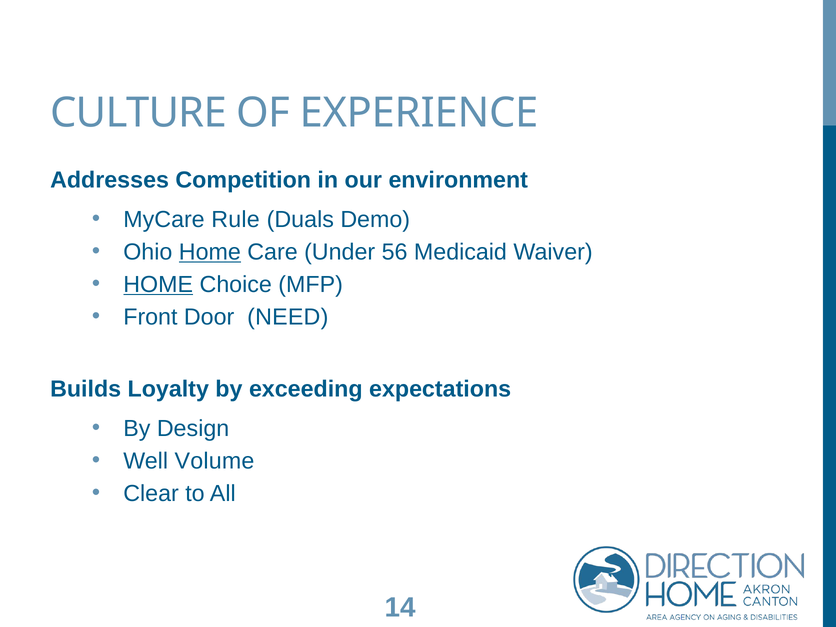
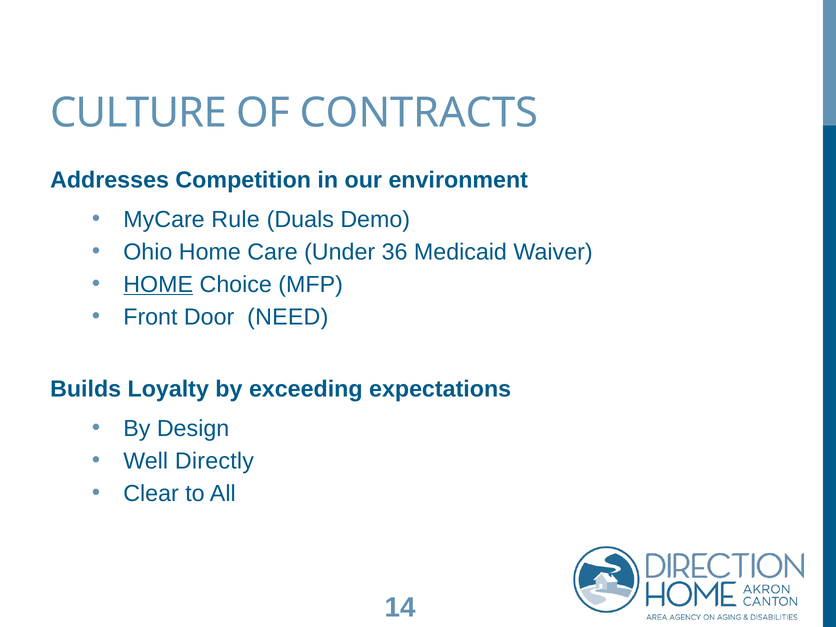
EXPERIENCE: EXPERIENCE -> CONTRACTS
Home at (210, 252) underline: present -> none
56: 56 -> 36
Volume: Volume -> Directly
